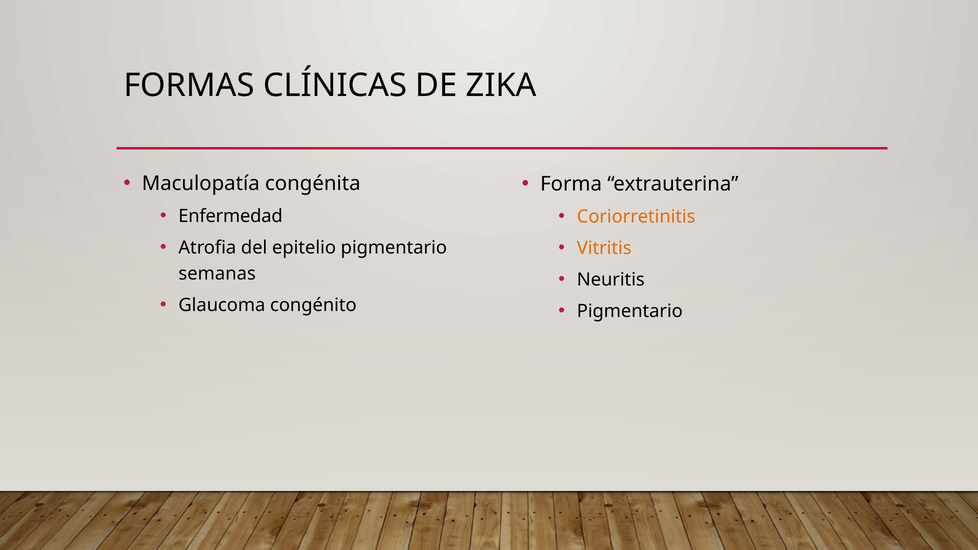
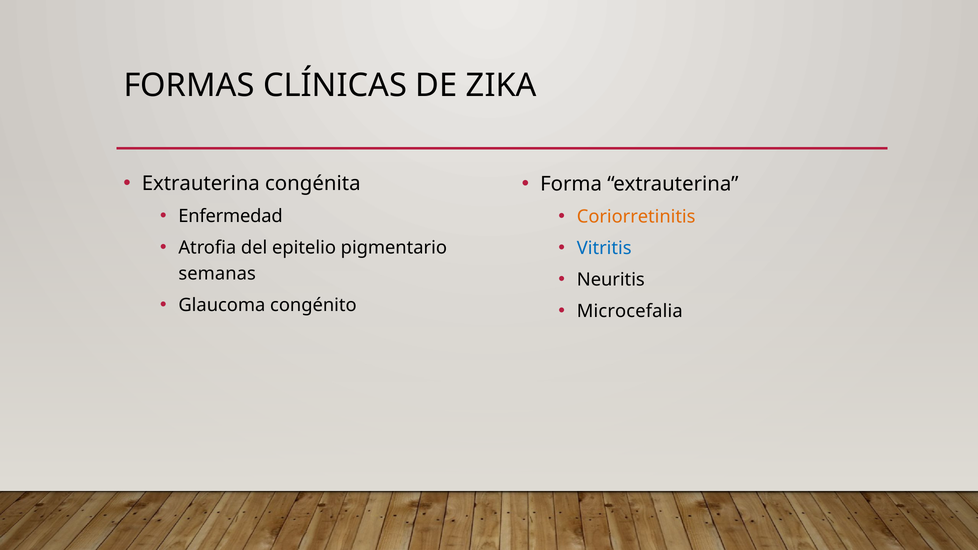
Maculopatía at (201, 184): Maculopatía -> Extrauterina
Vitritis colour: orange -> blue
Pigmentario at (630, 311): Pigmentario -> Microcefalia
